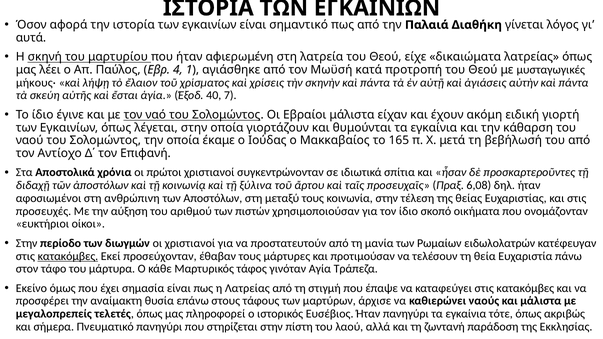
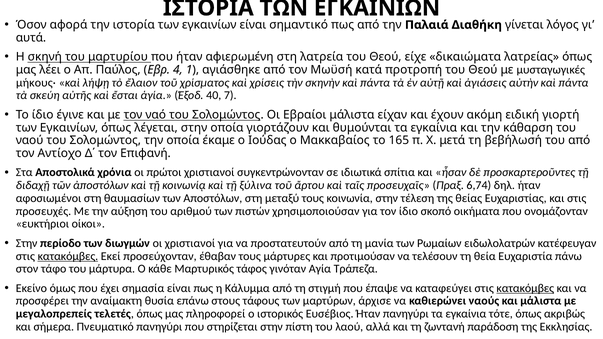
6,08: 6,08 -> 6,74
ανθρώπινη: ανθρώπινη -> θαυμασίων
η Λατρείας: Λατρείας -> Κάλυμμα
κατακόμβες at (525, 288) underline: none -> present
